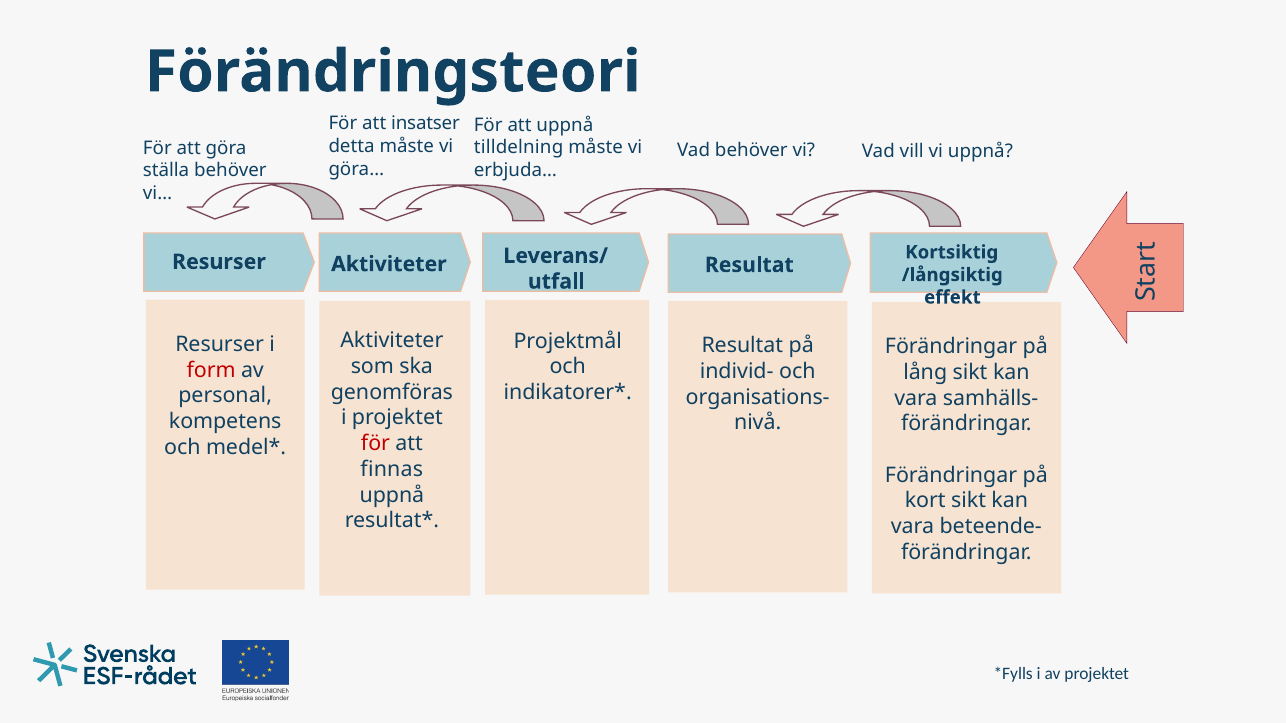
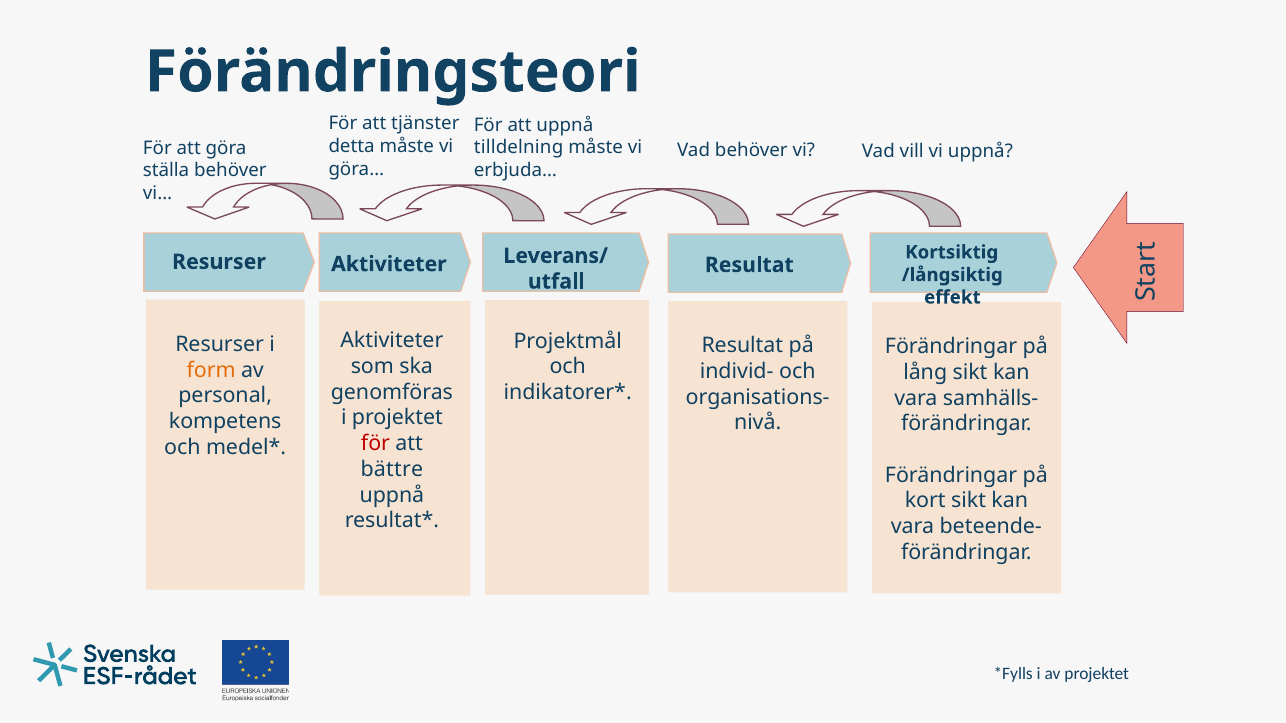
insatser: insatser -> tjänster
form colour: red -> orange
finnas: finnas -> bättre
